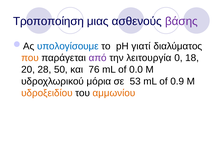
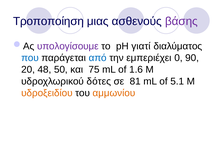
υπολογίσουμε colour: blue -> purple
που colour: orange -> blue
από colour: purple -> blue
λειτουργία: λειτουργία -> εμπεριέχει
18: 18 -> 90
28: 28 -> 48
76: 76 -> 75
0.0: 0.0 -> 1.6
μόρια: μόρια -> δότες
53: 53 -> 81
0.9: 0.9 -> 5.1
